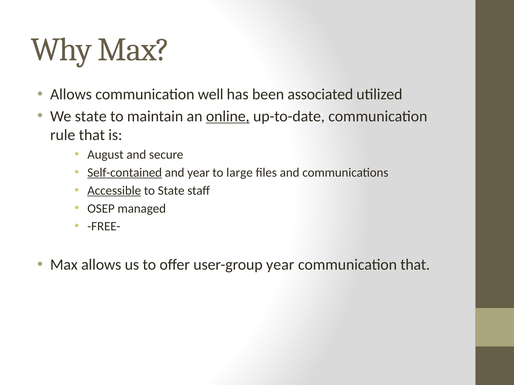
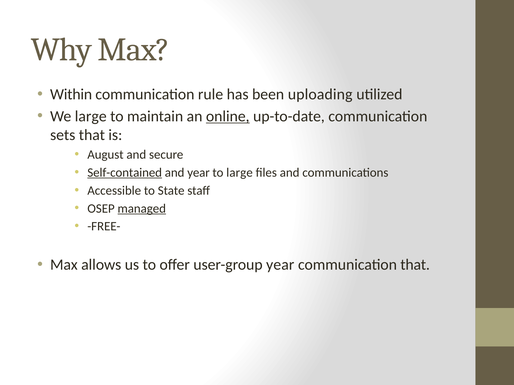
Allows at (71, 94): Allows -> Within
well: well -> rule
associated: associated -> uploading
We state: state -> large
rule: rule -> sets
Accessible underline: present -> none
managed underline: none -> present
